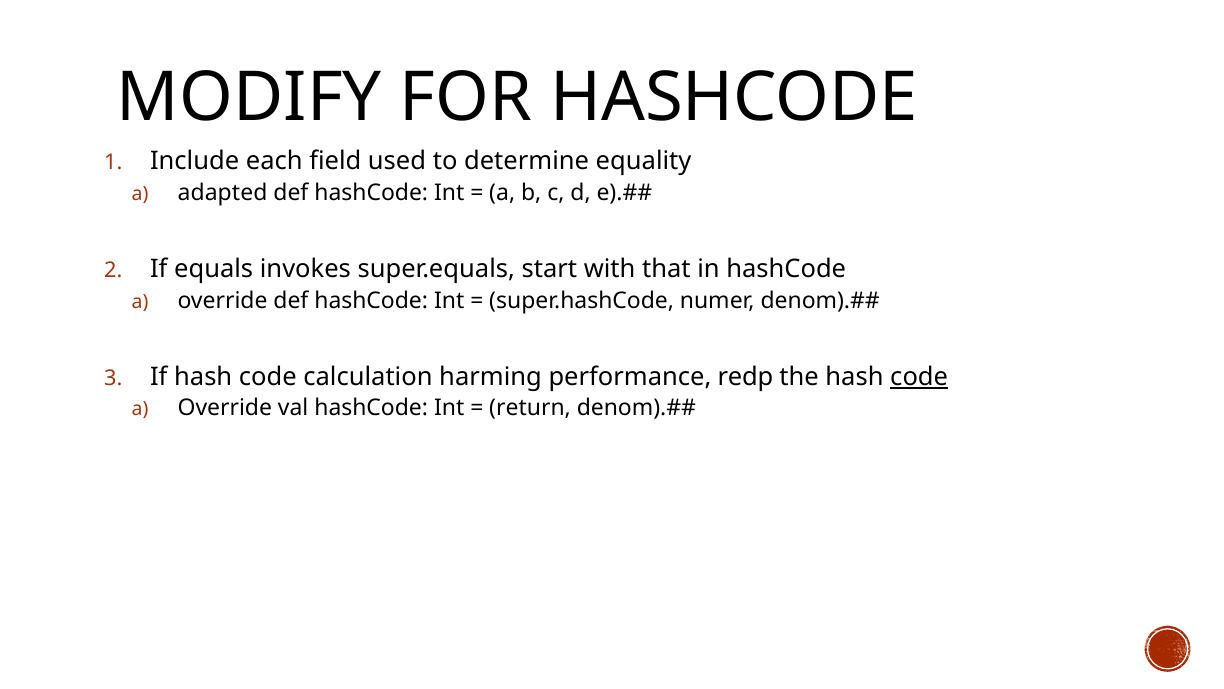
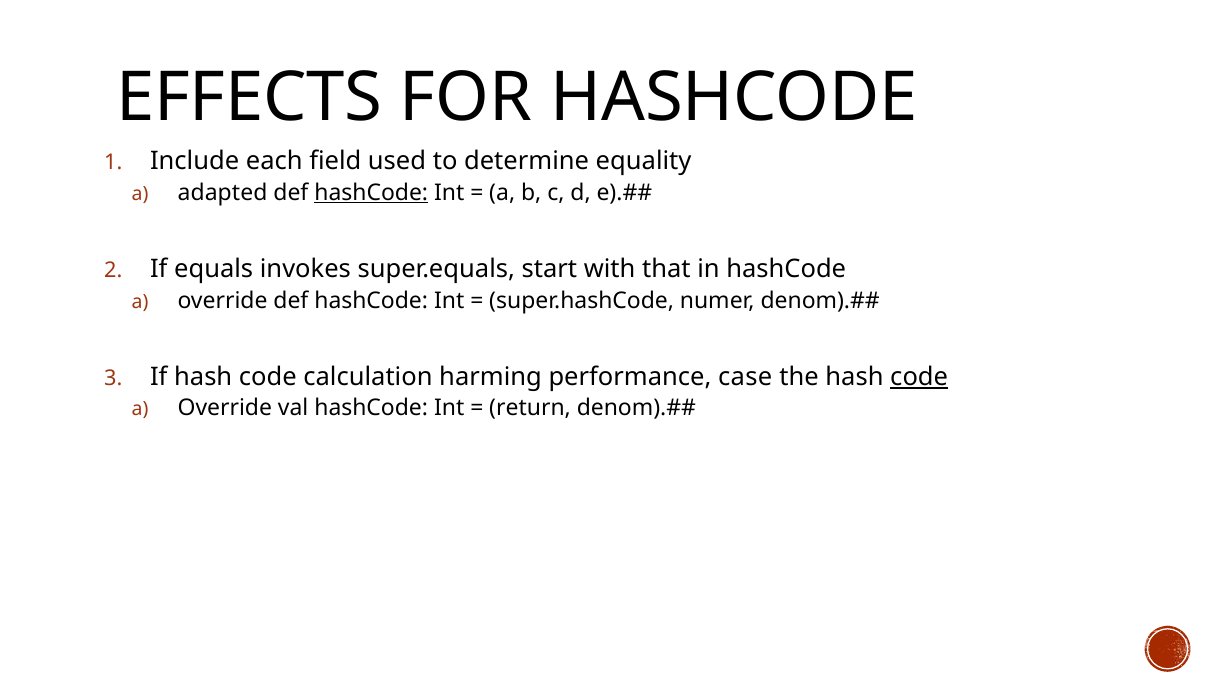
MODIFY: MODIFY -> EFFECTS
hashCode at (371, 193) underline: none -> present
redp: redp -> case
